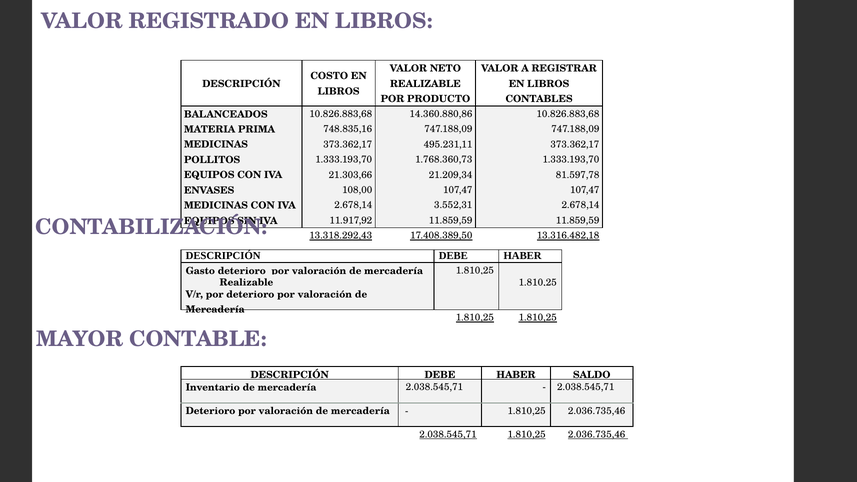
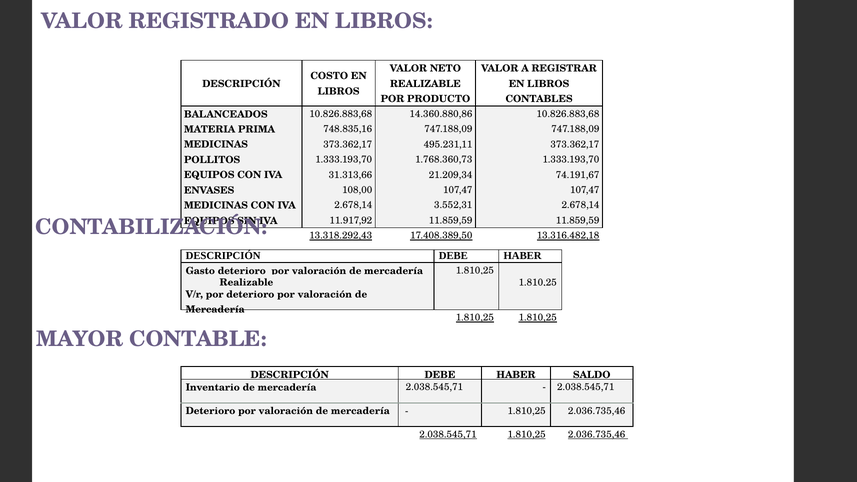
21.303,66: 21.303,66 -> 31.313,66
81.597,78: 81.597,78 -> 74.191,67
